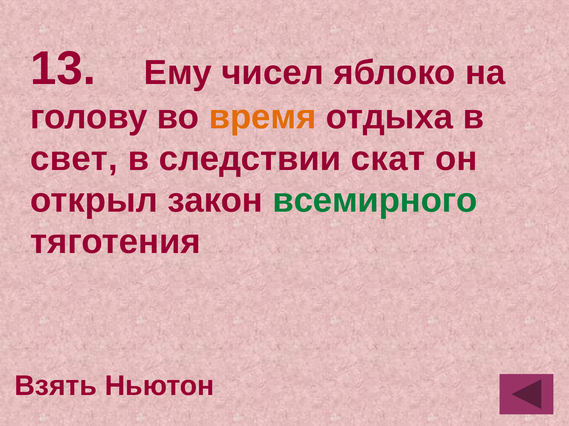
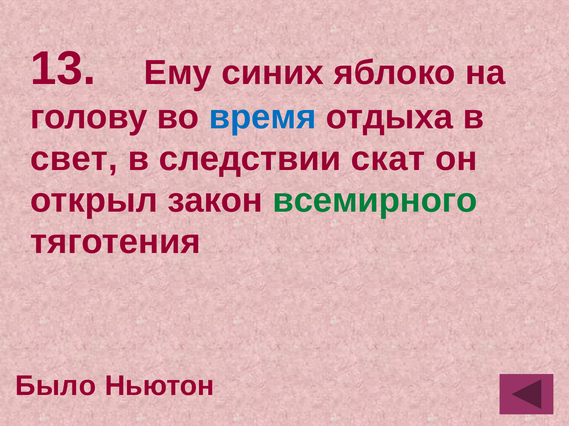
чисел: чисел -> синих
время colour: orange -> blue
Взять: Взять -> Было
